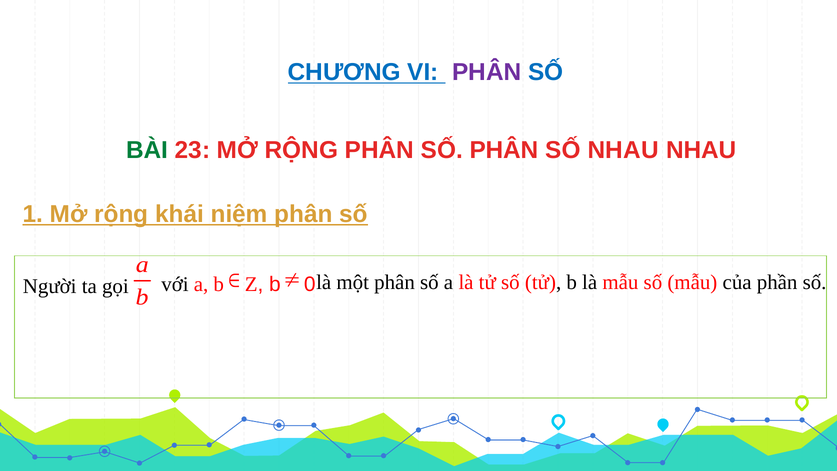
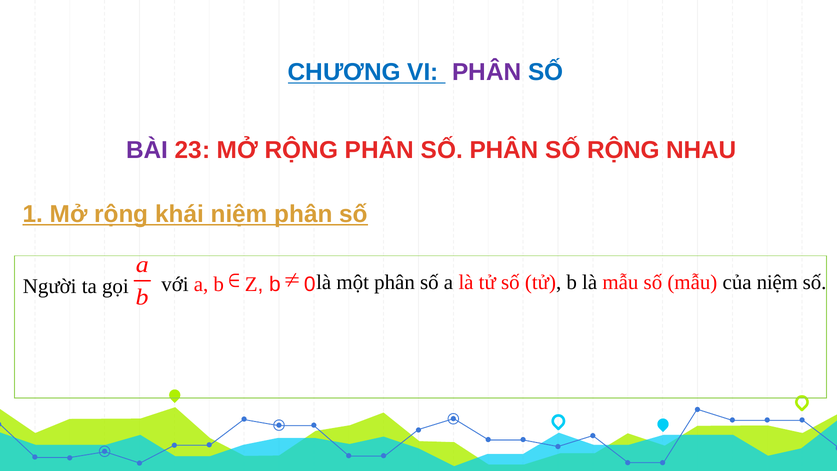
BÀI colour: green -> purple
SỐ NHAU: NHAU -> RỘNG
của phần: phần -> niệm
